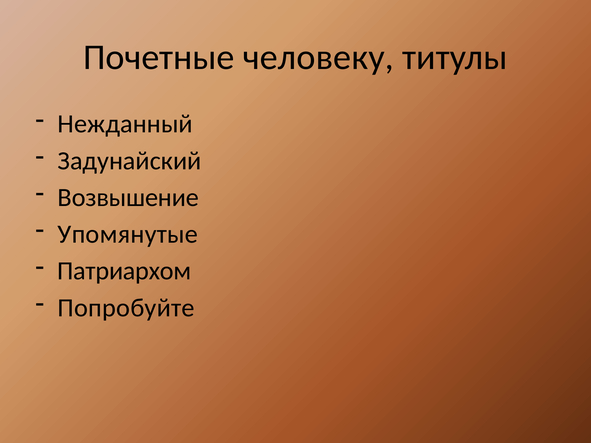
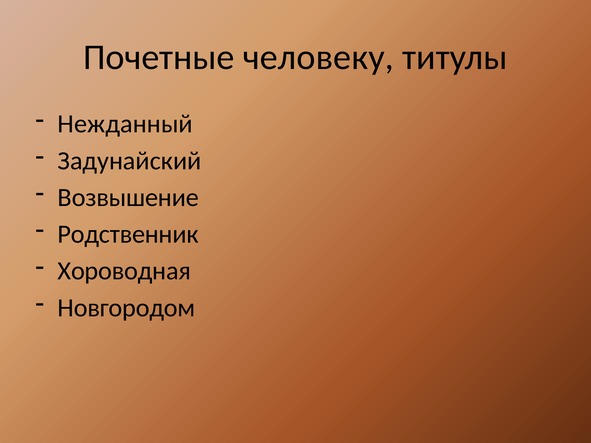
Упомянутые: Упомянутые -> Родственник
Патриархом: Патриархом -> Хороводная
Попробуйте: Попробуйте -> Новгородом
